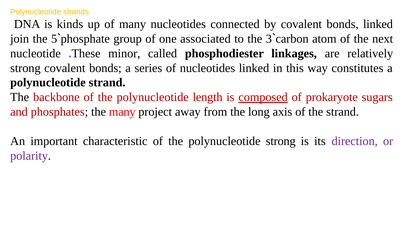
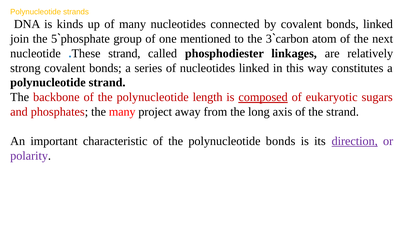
associated: associated -> mentioned
.These minor: minor -> strand
prokaryote: prokaryote -> eukaryotic
polynucleotide strong: strong -> bonds
direction underline: none -> present
